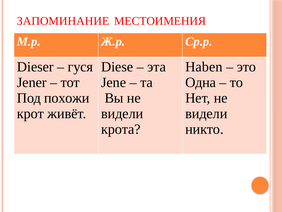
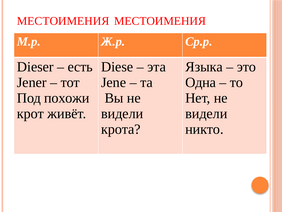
ЗАПОМИНАНИЕ at (63, 21): ЗАПОМИНАНИЕ -> МЕСТОИМЕНИЯ
гуся: гуся -> есть
Haben: Haben -> Языка
